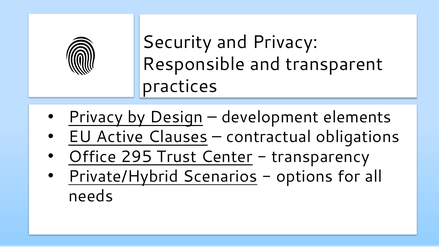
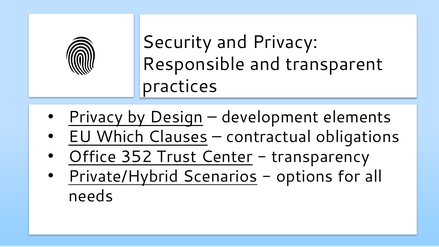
Active: Active -> Which
295: 295 -> 352
